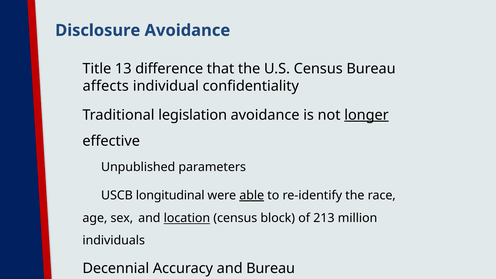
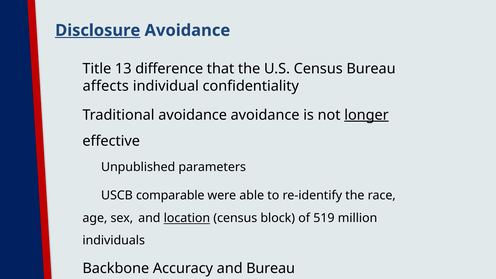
Disclosure underline: none -> present
Traditional legislation: legislation -> avoidance
longitudinal: longitudinal -> comparable
able underline: present -> none
213: 213 -> 519
Decennial: Decennial -> Backbone
